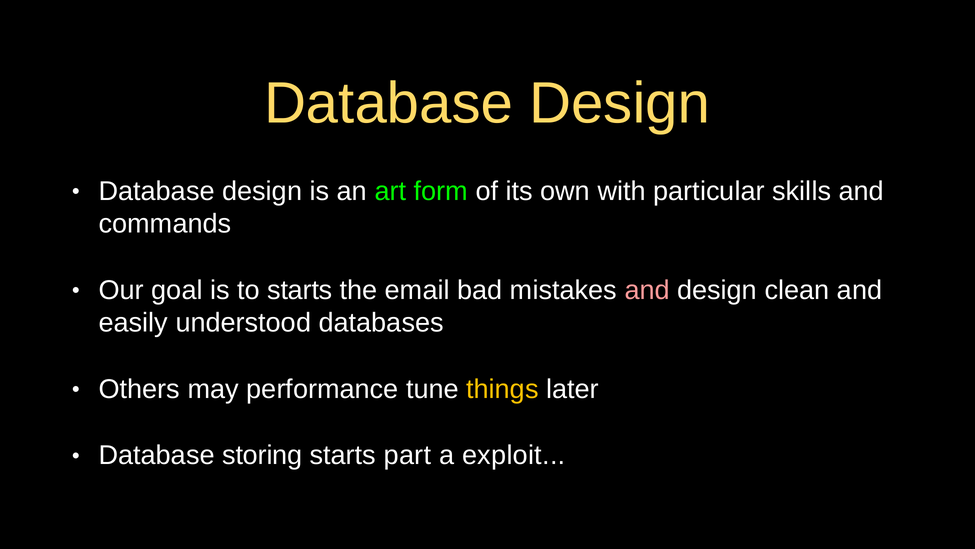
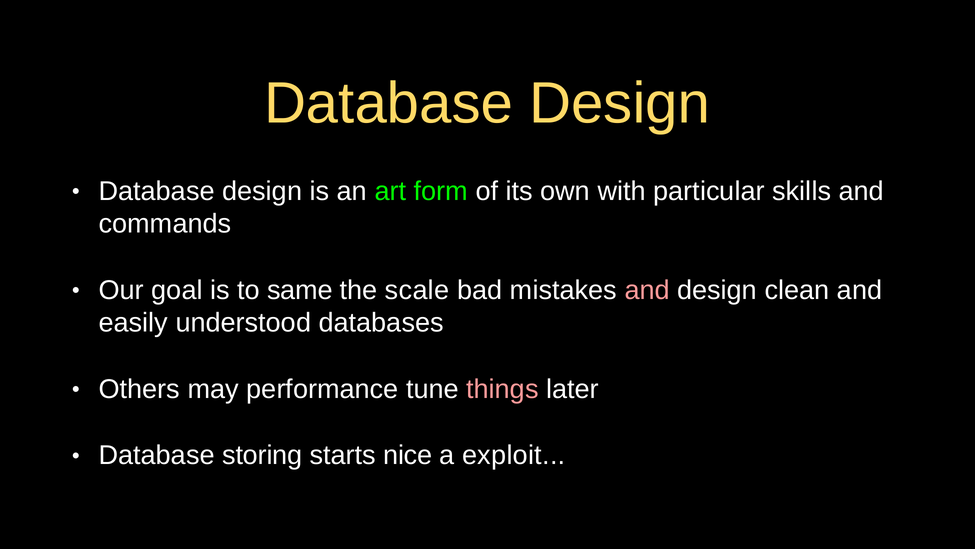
to starts: starts -> same
email: email -> scale
things colour: yellow -> pink
part: part -> nice
